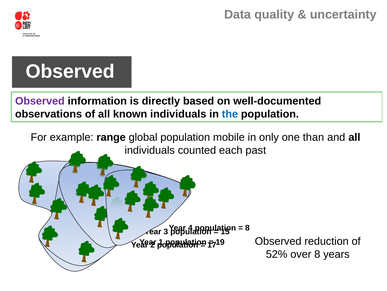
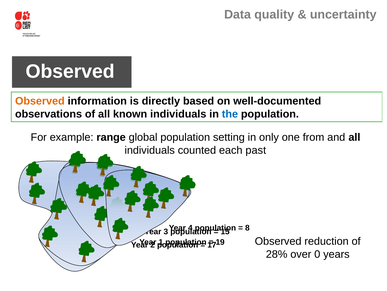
Observed at (40, 101) colour: purple -> orange
mobile: mobile -> setting
than: than -> from
52%: 52% -> 28%
over 8: 8 -> 0
